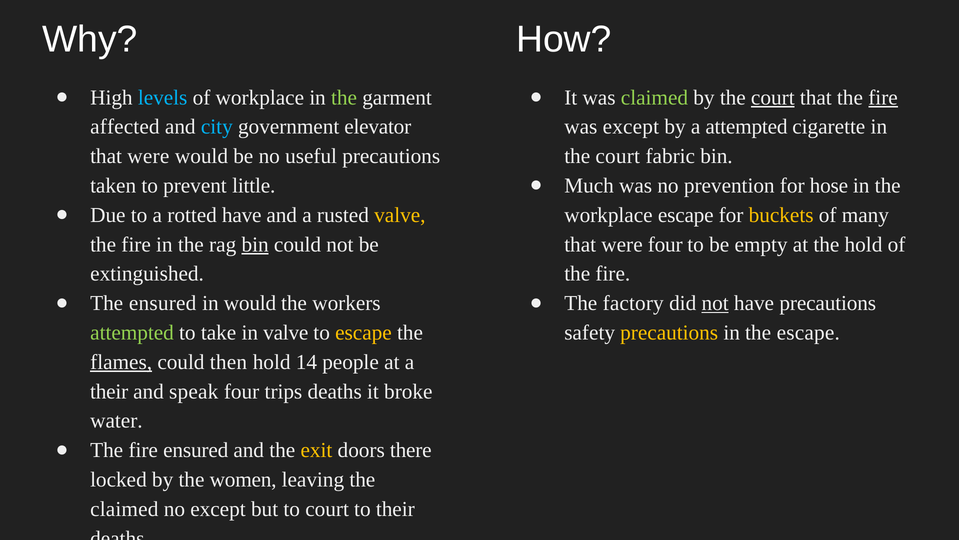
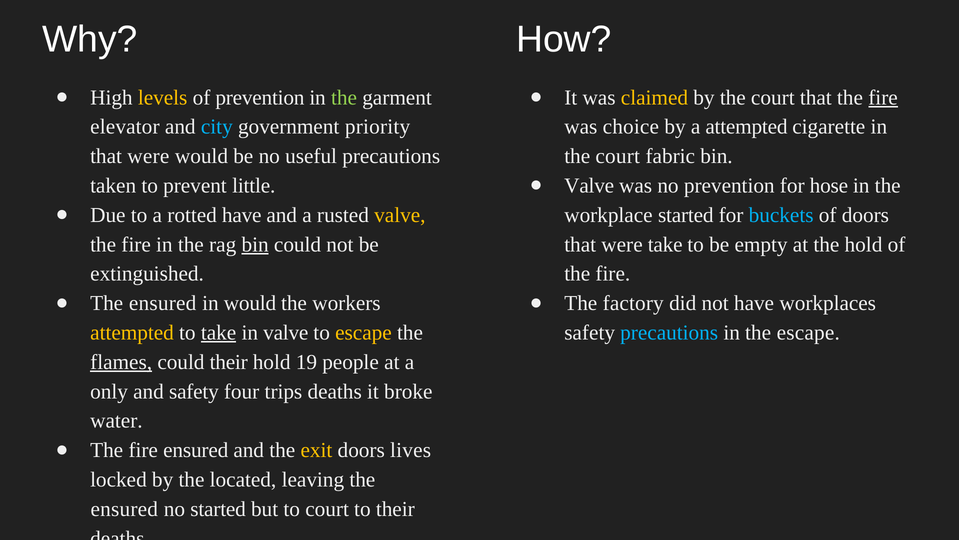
levels colour: light blue -> yellow
of workplace: workplace -> prevention
claimed at (654, 97) colour: light green -> yellow
court at (773, 97) underline: present -> none
affected: affected -> elevator
elevator: elevator -> priority
was except: except -> choice
Much at (589, 185): Much -> Valve
workplace escape: escape -> started
buckets colour: yellow -> light blue
of many: many -> doors
were four: four -> take
not at (715, 303) underline: present -> none
have precautions: precautions -> workplaces
attempted at (132, 332) colour: light green -> yellow
take at (219, 332) underline: none -> present
precautions at (669, 332) colour: yellow -> light blue
could then: then -> their
14: 14 -> 19
their at (109, 391): their -> only
and speak: speak -> safety
there: there -> lives
women: women -> located
claimed at (124, 509): claimed -> ensured
no except: except -> started
